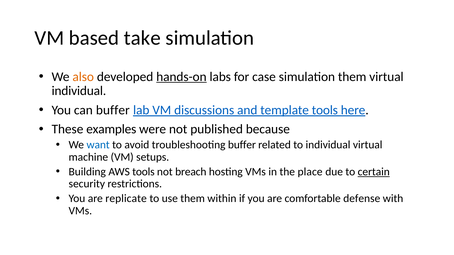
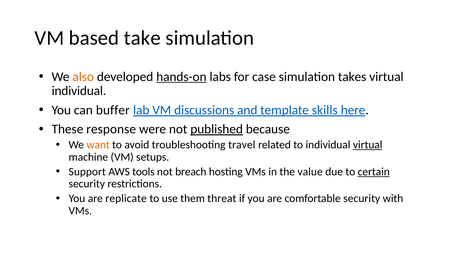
simulation them: them -> takes
template tools: tools -> skills
examples: examples -> response
published underline: none -> present
want colour: blue -> orange
troubleshooting buffer: buffer -> travel
virtual at (368, 145) underline: none -> present
Building: Building -> Support
place: place -> value
within: within -> threat
comfortable defense: defense -> security
